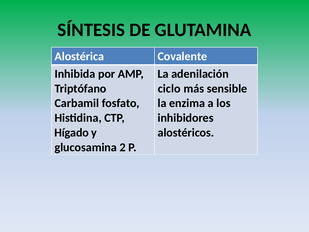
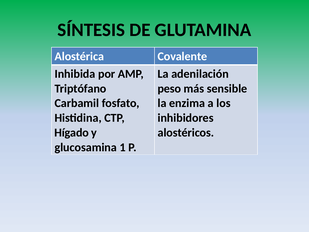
ciclo: ciclo -> peso
2: 2 -> 1
